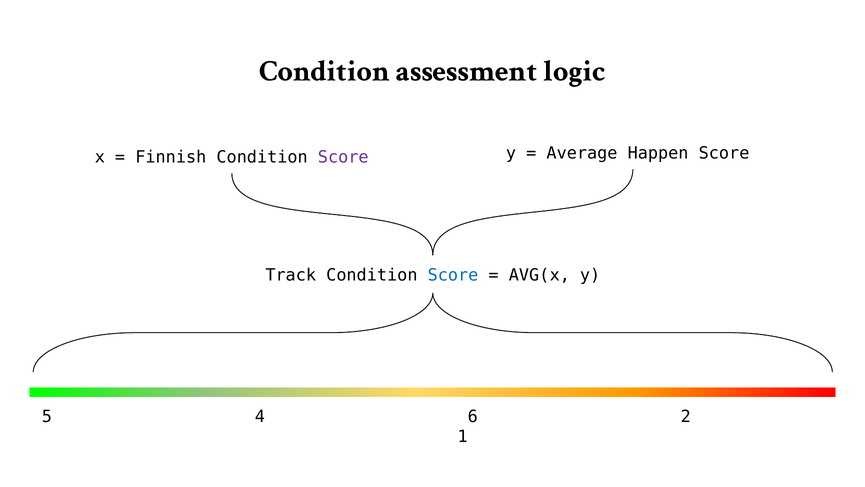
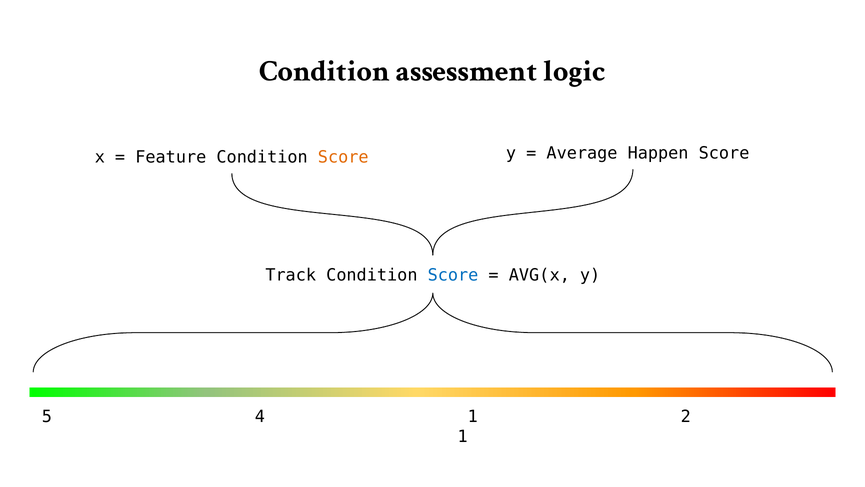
Finnish: Finnish -> Feature
Score at (343, 157) colour: purple -> orange
4 6: 6 -> 1
